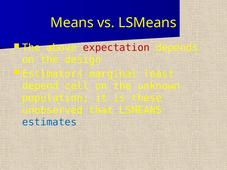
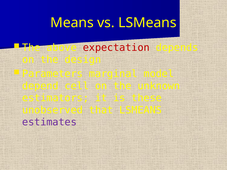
Estimators: Estimators -> Parameters
least: least -> model
population: population -> estimators
estimates colour: blue -> purple
